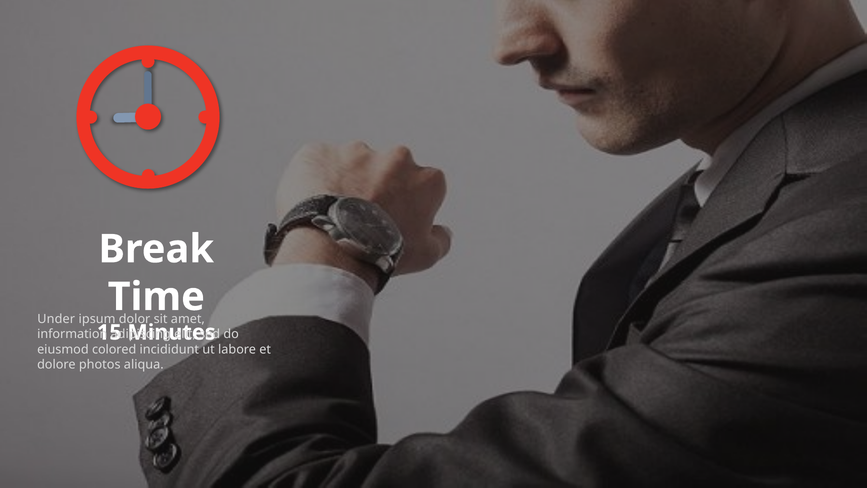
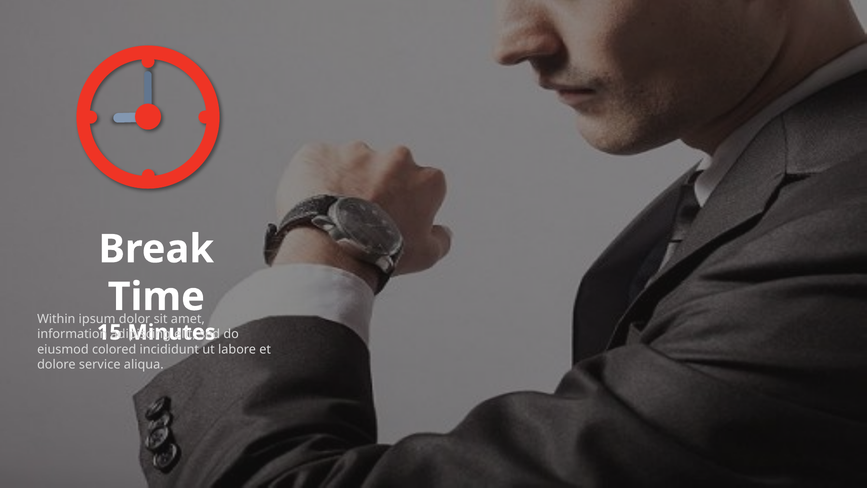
Under: Under -> Within
photos: photos -> service
